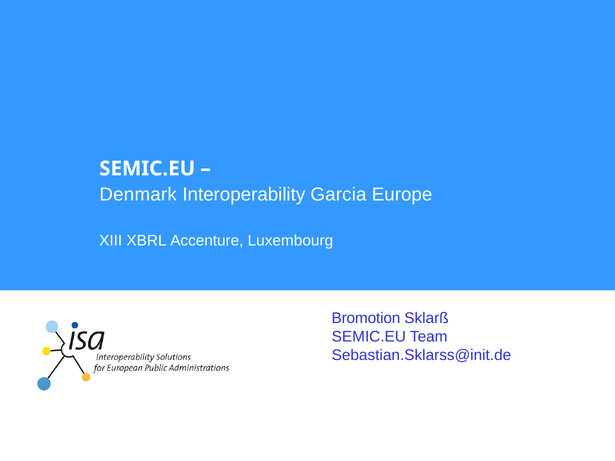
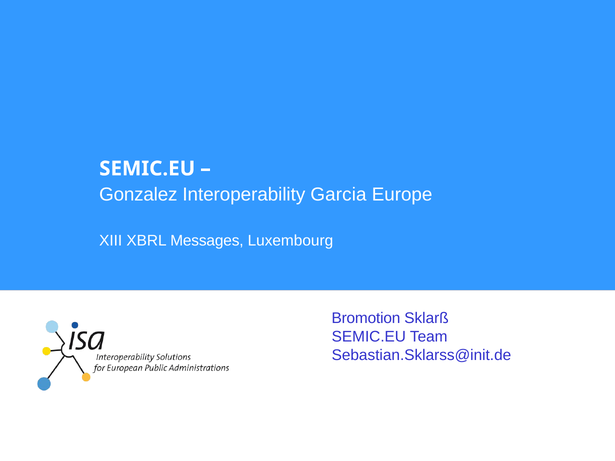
Denmark: Denmark -> Gonzalez
Accenture: Accenture -> Messages
